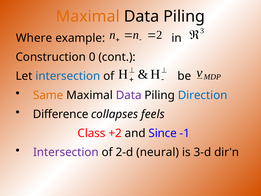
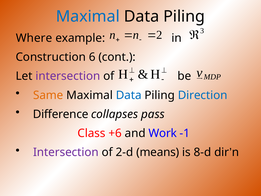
Maximal at (88, 16) colour: orange -> blue
0: 0 -> 6
intersection at (68, 76) colour: blue -> purple
Data at (129, 95) colour: purple -> blue
feels: feels -> pass
+2: +2 -> +6
Since: Since -> Work
neural: neural -> means
3-d: 3-d -> 8-d
